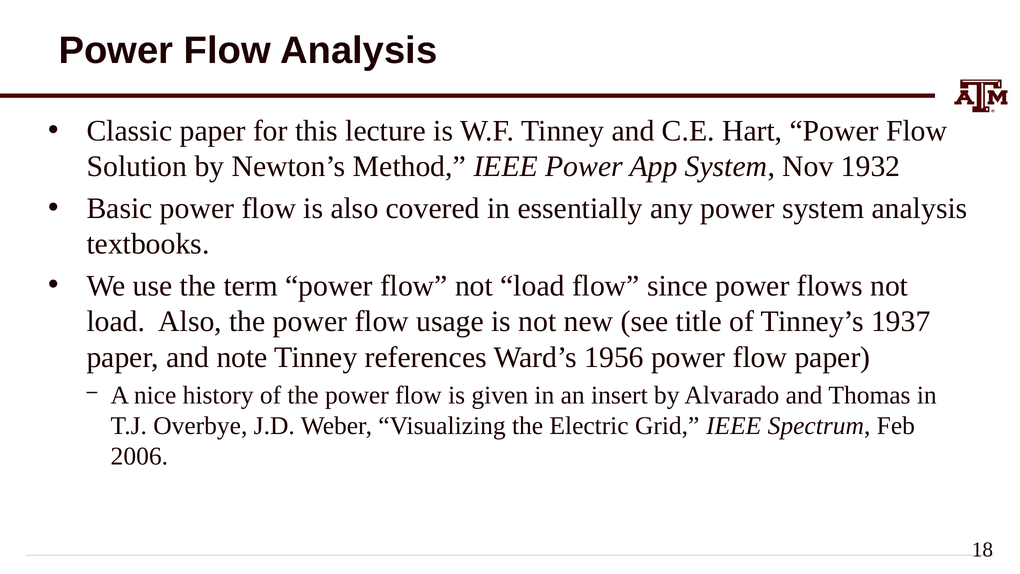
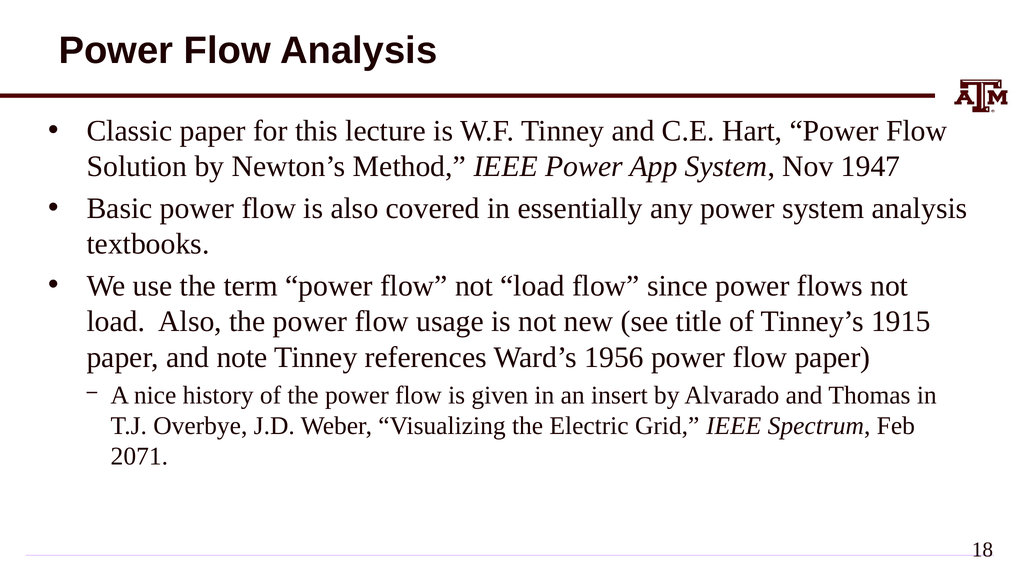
1932: 1932 -> 1947
1937: 1937 -> 1915
2006: 2006 -> 2071
